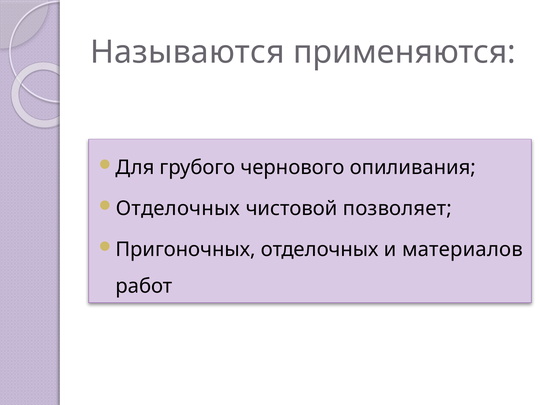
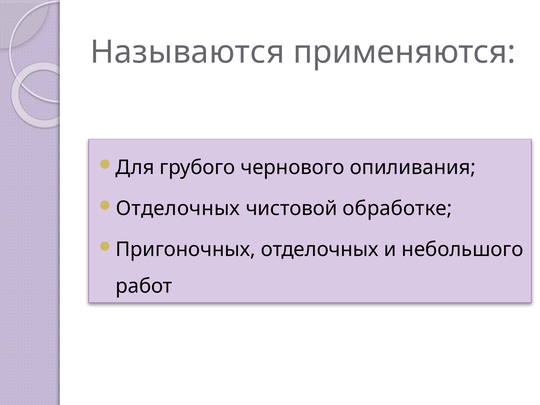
позволяет: позволяет -> обработке
материалов: материалов -> небольшого
